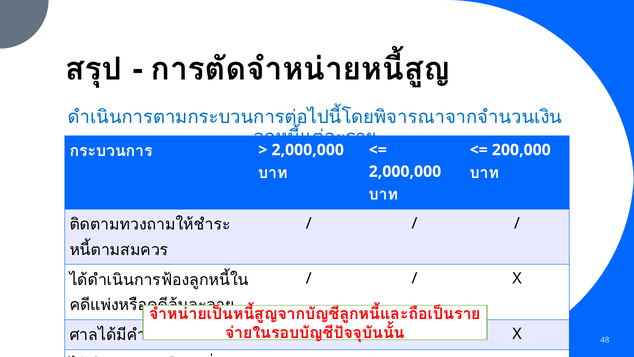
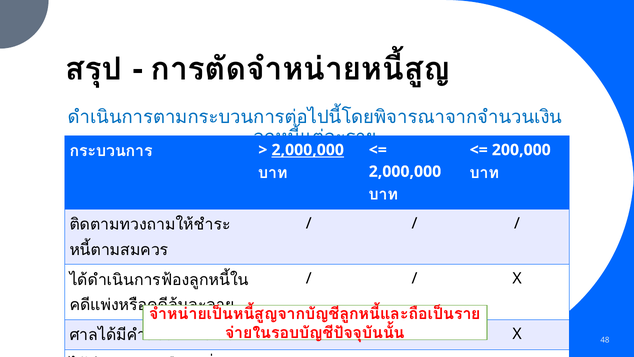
2,000,000 at (308, 150) underline: none -> present
